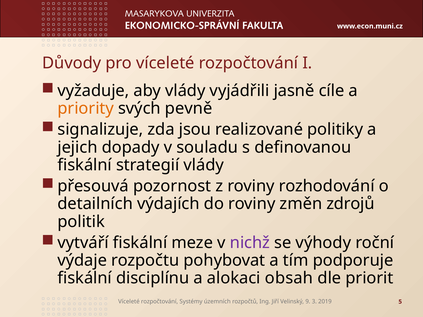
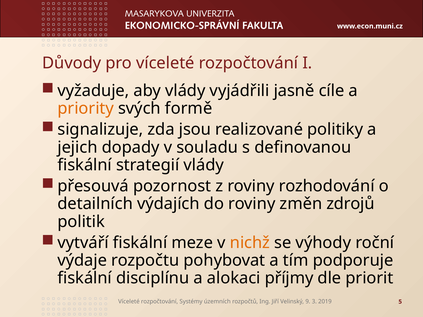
pevně: pevně -> formě
nichž colour: purple -> orange
obsah: obsah -> příjmy
